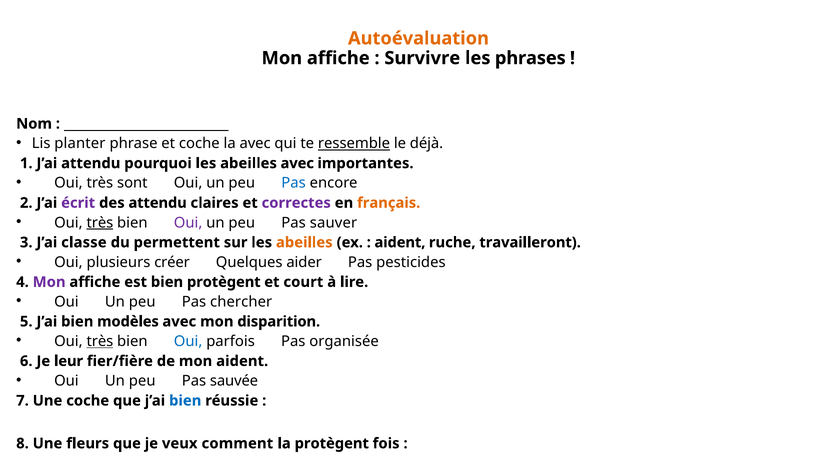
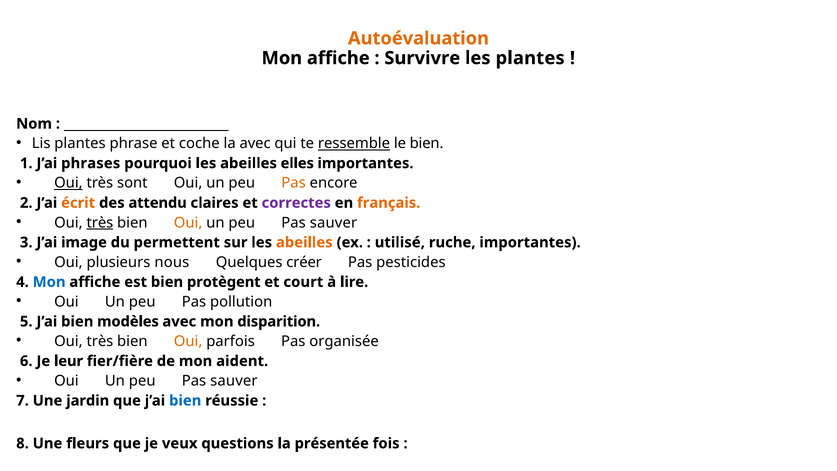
les phrases: phrases -> plantes
Lis planter: planter -> plantes
le déjà: déjà -> bien
J’ai attendu: attendu -> phrases
abeilles avec: avec -> elles
Oui at (68, 183) underline: none -> present
Pas at (294, 183) colour: blue -> orange
écrit colour: purple -> orange
Oui at (188, 223) colour: purple -> orange
classe: classe -> image
aident at (400, 242): aident -> utilisé
ruche travailleront: travailleront -> importantes
créer: créer -> nous
aider: aider -> créer
Mon at (49, 282) colour: purple -> blue
chercher: chercher -> pollution
très at (100, 341) underline: present -> none
Oui at (188, 341) colour: blue -> orange
sauvée at (234, 381): sauvée -> sauver
Une coche: coche -> jardin
comment: comment -> questions
la protègent: protègent -> présentée
